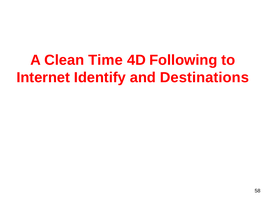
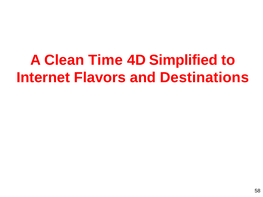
Following: Following -> Simplified
Identify: Identify -> Flavors
